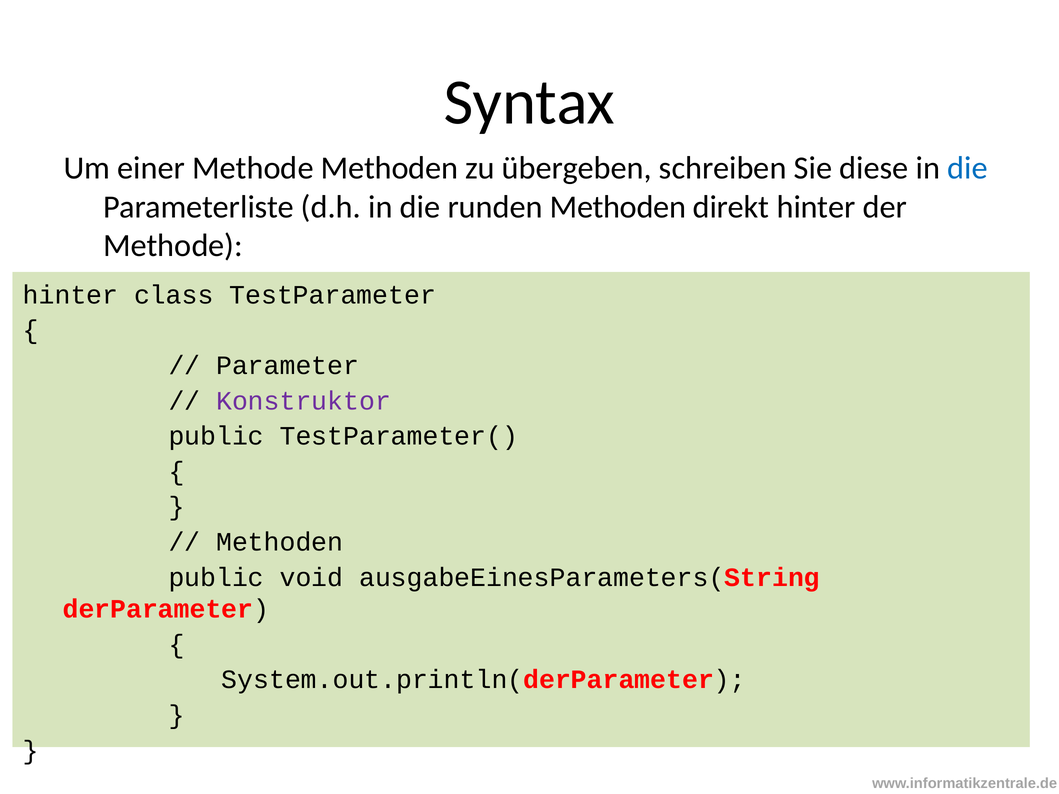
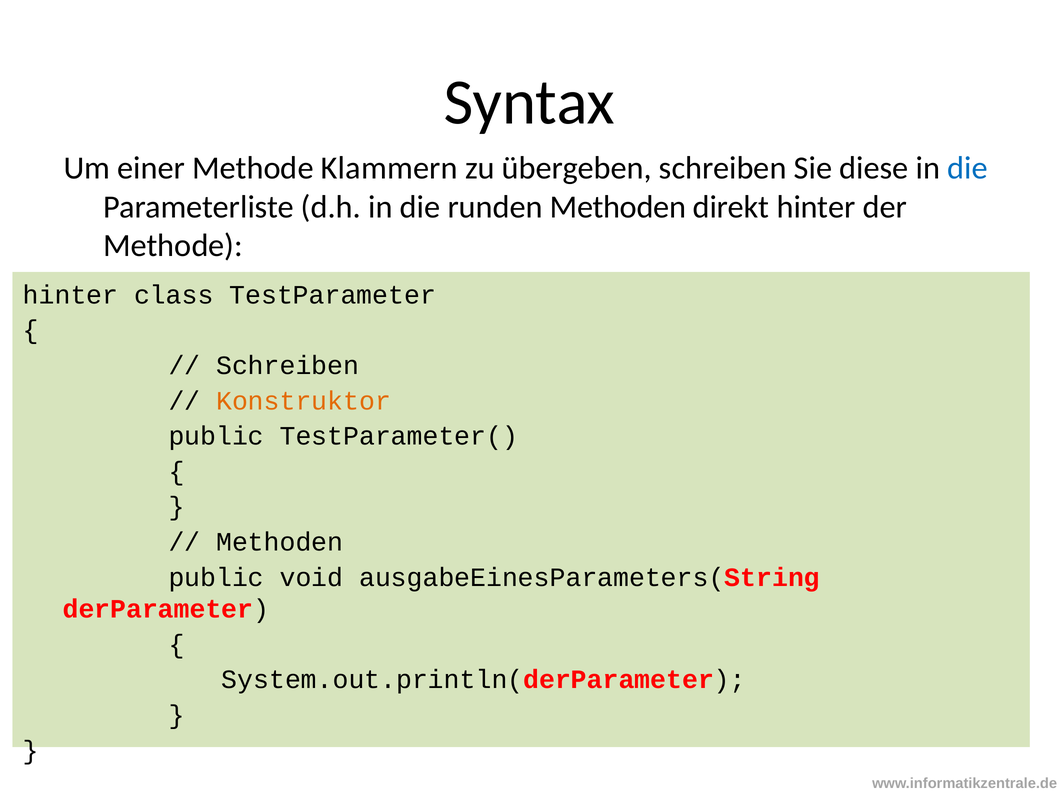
Methode Methoden: Methoden -> Klammern
Parameter at (288, 366): Parameter -> Schreiben
Konstruktor colour: purple -> orange
